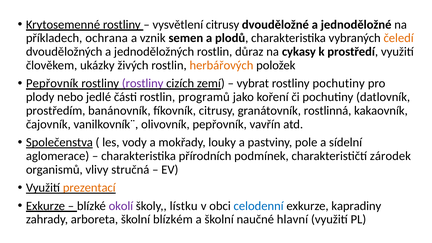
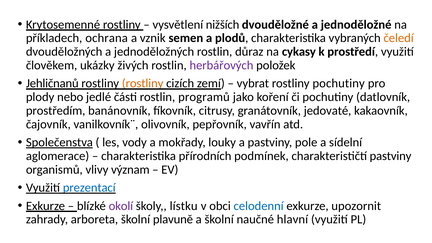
vysvětlení citrusy: citrusy -> nižších
herbářových colour: orange -> purple
Pepřovník at (52, 83): Pepřovník -> Jehličnanů
rostliny at (143, 83) colour: purple -> orange
rostlinná: rostlinná -> jedovaté
charakterističtí zárodek: zárodek -> pastviny
stručná: stručná -> význam
prezentací colour: orange -> blue
kapradiny: kapradiny -> upozornit
blízkém: blízkém -> plavuně
